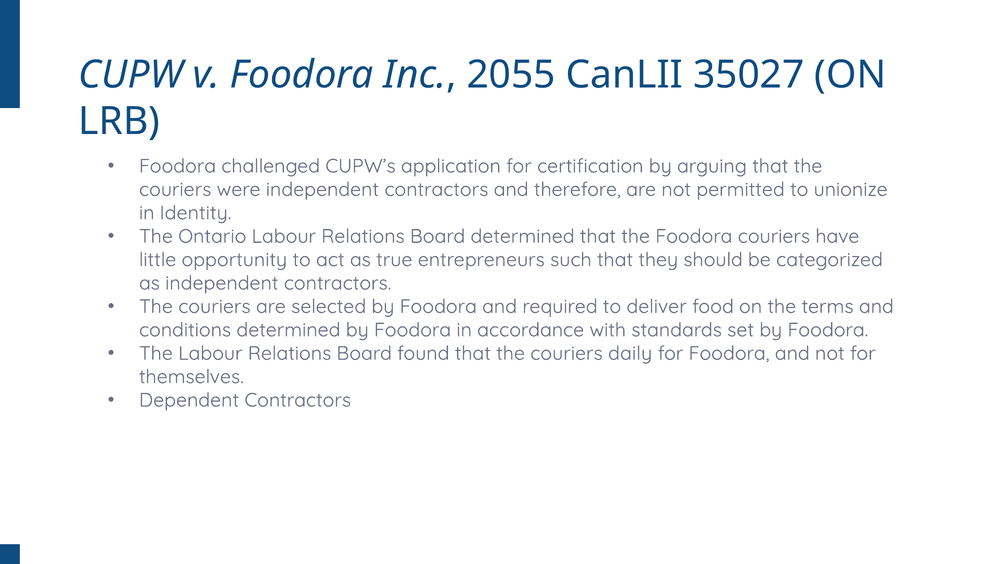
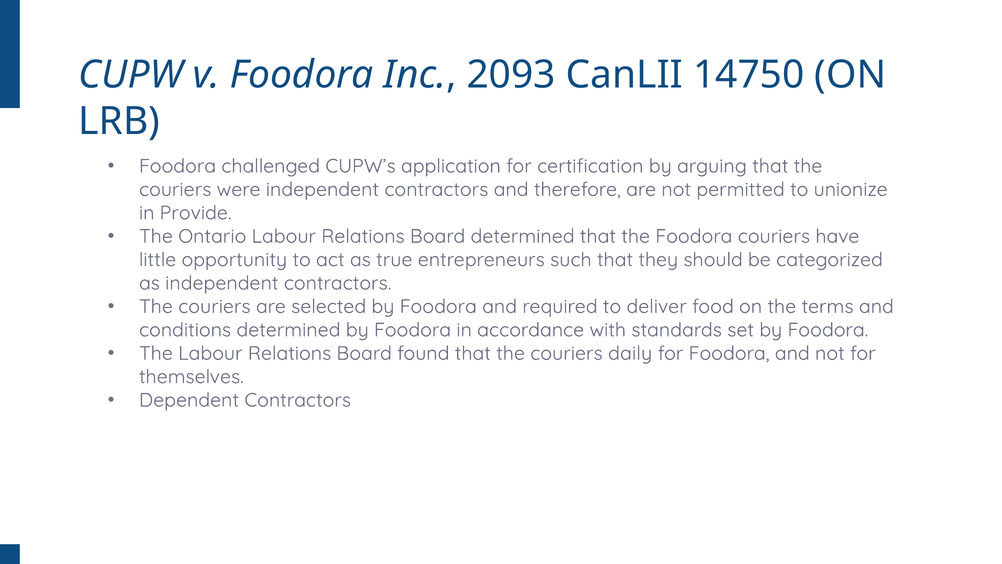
2055: 2055 -> 2093
35027: 35027 -> 14750
Identity: Identity -> Provide
